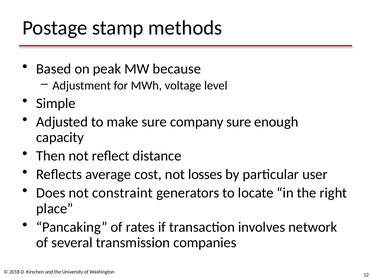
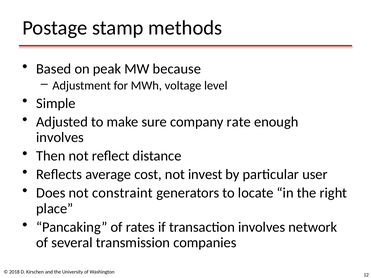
company sure: sure -> rate
capacity at (60, 137): capacity -> involves
losses: losses -> invest
